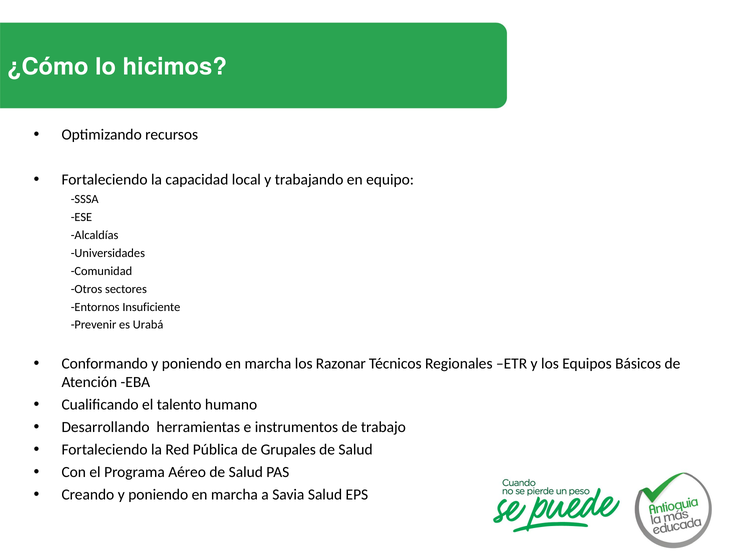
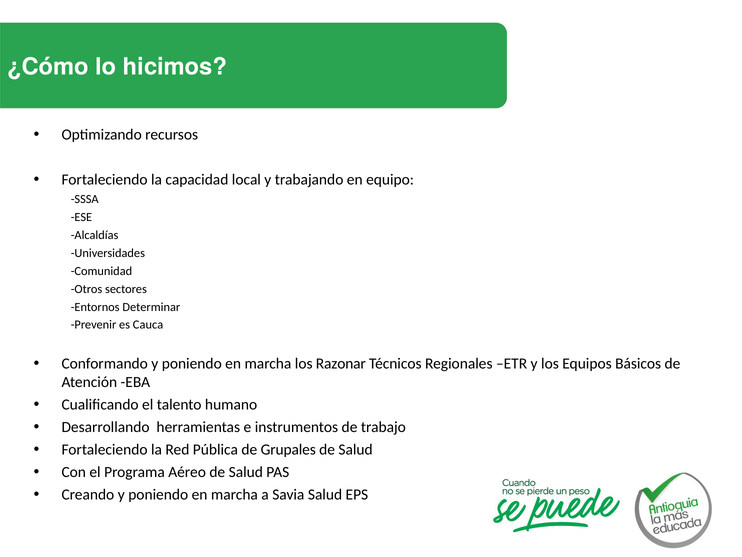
Insuficiente: Insuficiente -> Determinar
Urabá: Urabá -> Cauca
